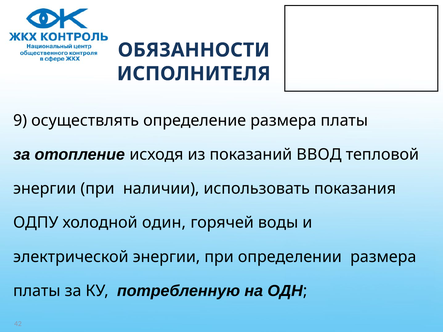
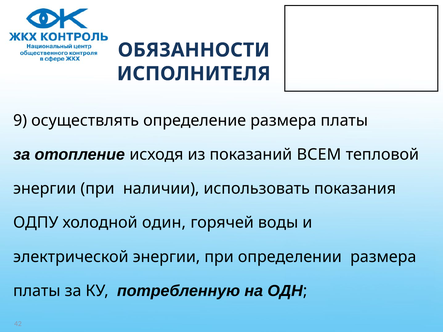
ВВОД: ВВОД -> ВСЕМ
